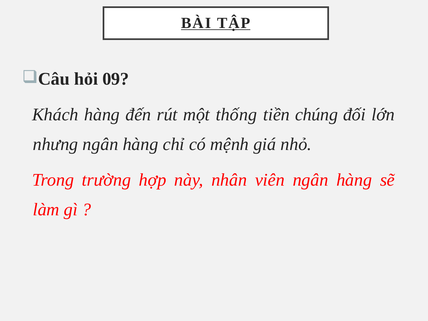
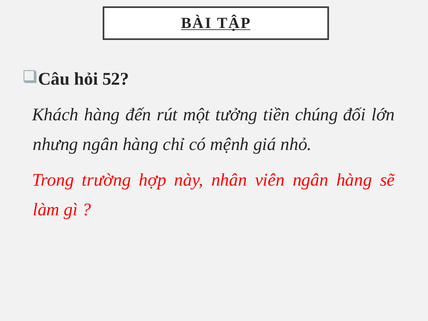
09: 09 -> 52
thống: thống -> tưởng
